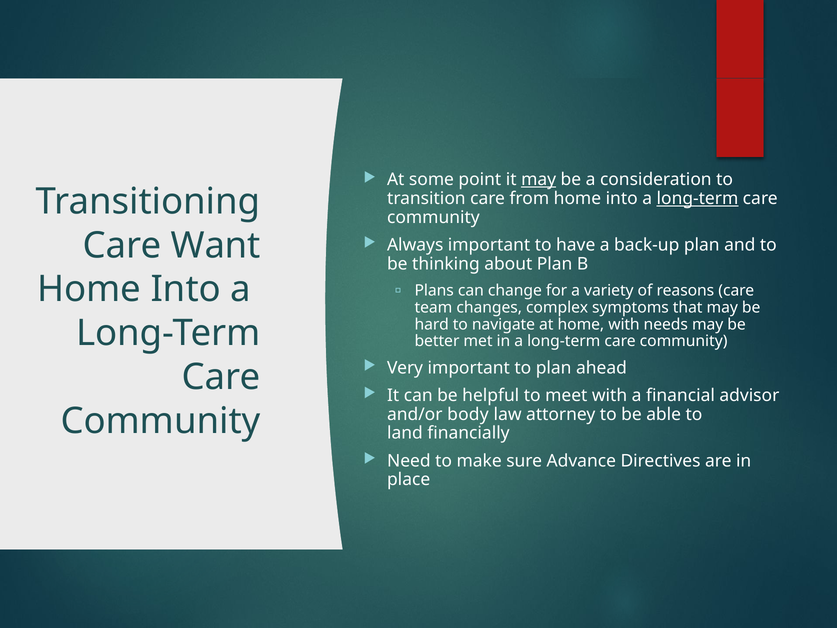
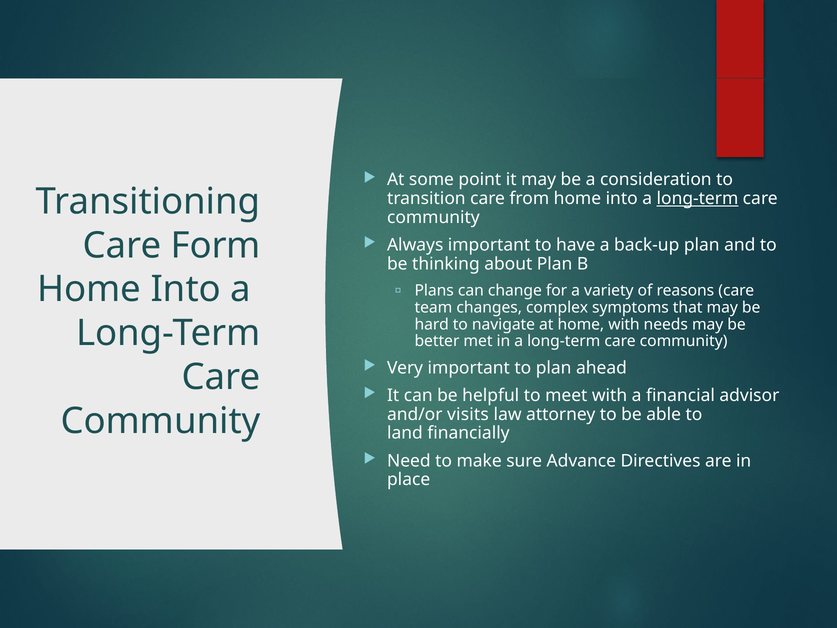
may at (539, 180) underline: present -> none
Want: Want -> Form
body: body -> visits
